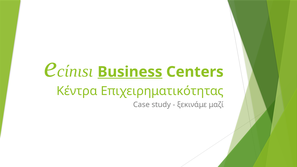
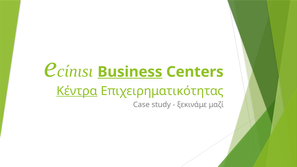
Κέντρα underline: none -> present
